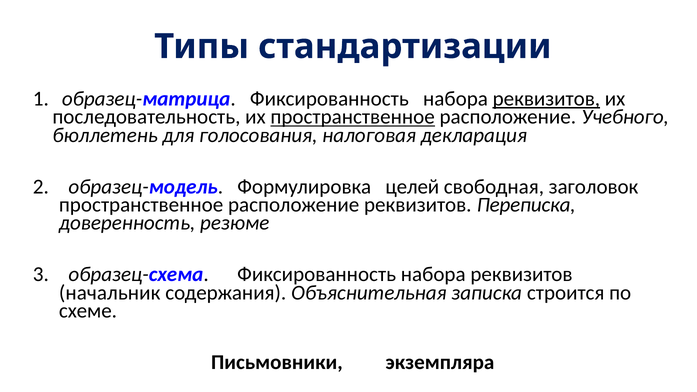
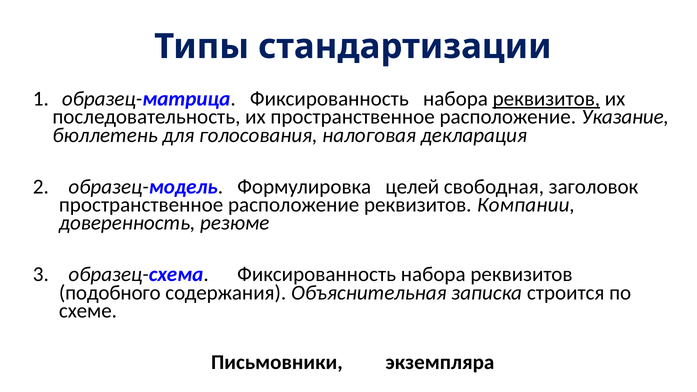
пространственное at (353, 117) underline: present -> none
Учебного: Учебного -> Указание
Переписка: Переписка -> Компании
начальник: начальник -> подобного
